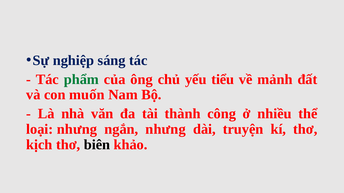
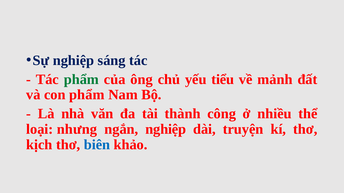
con muốn: muốn -> phẩm
ngắn nhưng: nhưng -> nghiệp
biên colour: black -> blue
